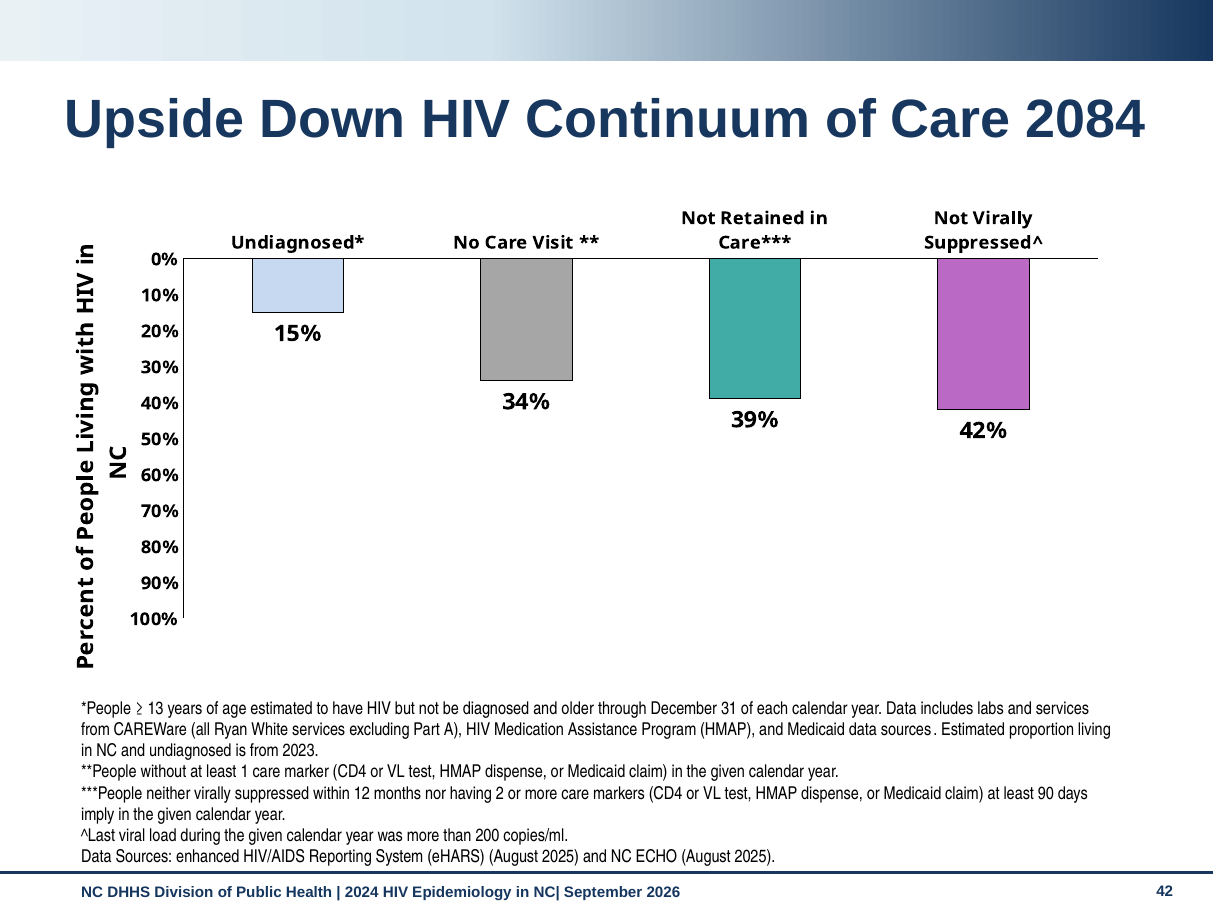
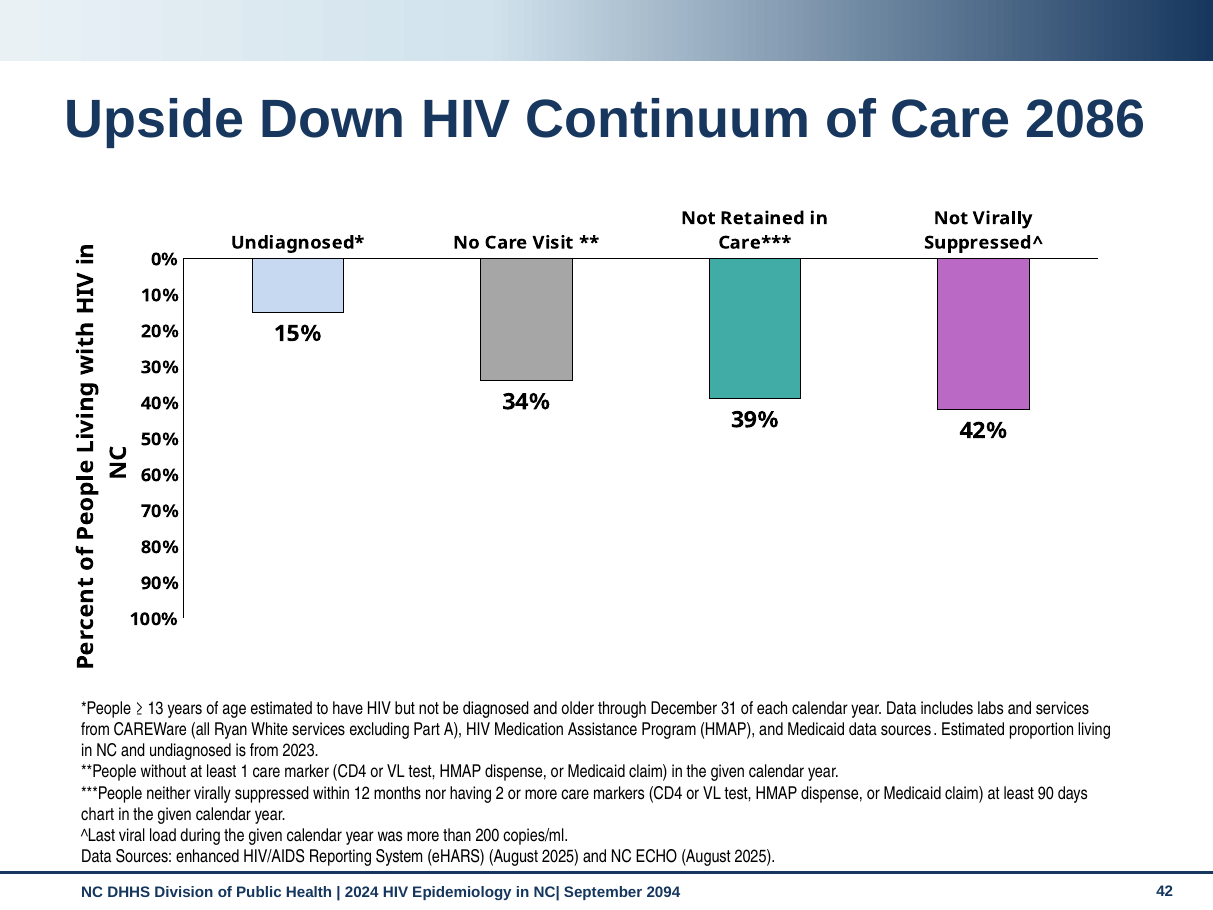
2084: 2084 -> 2086
imply: imply -> chart
2026: 2026 -> 2094
